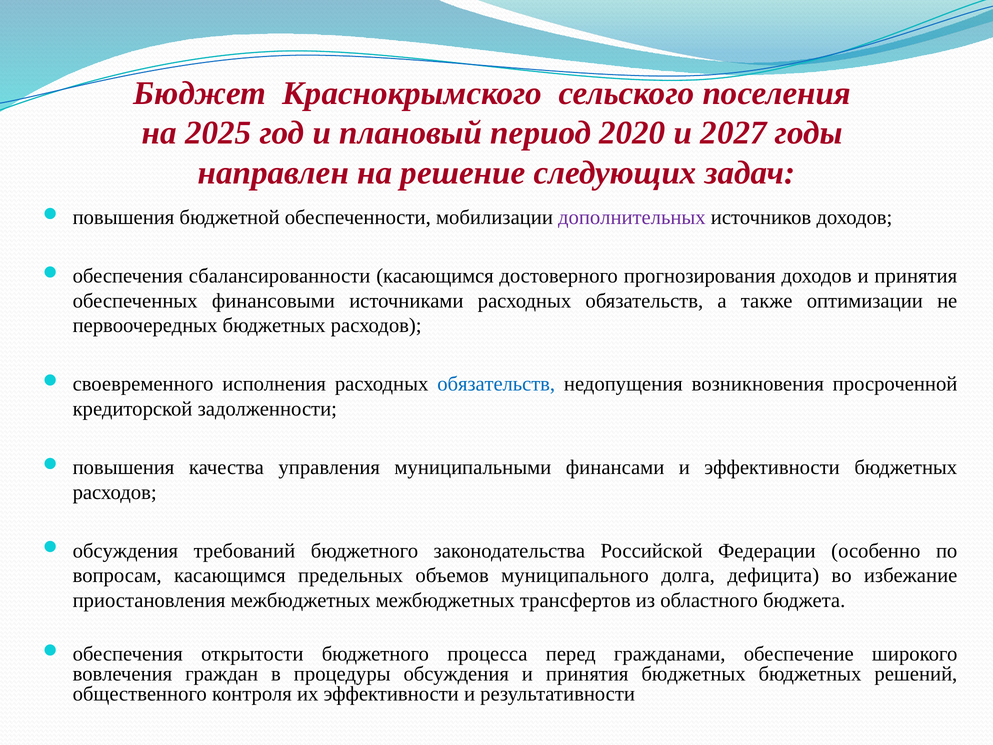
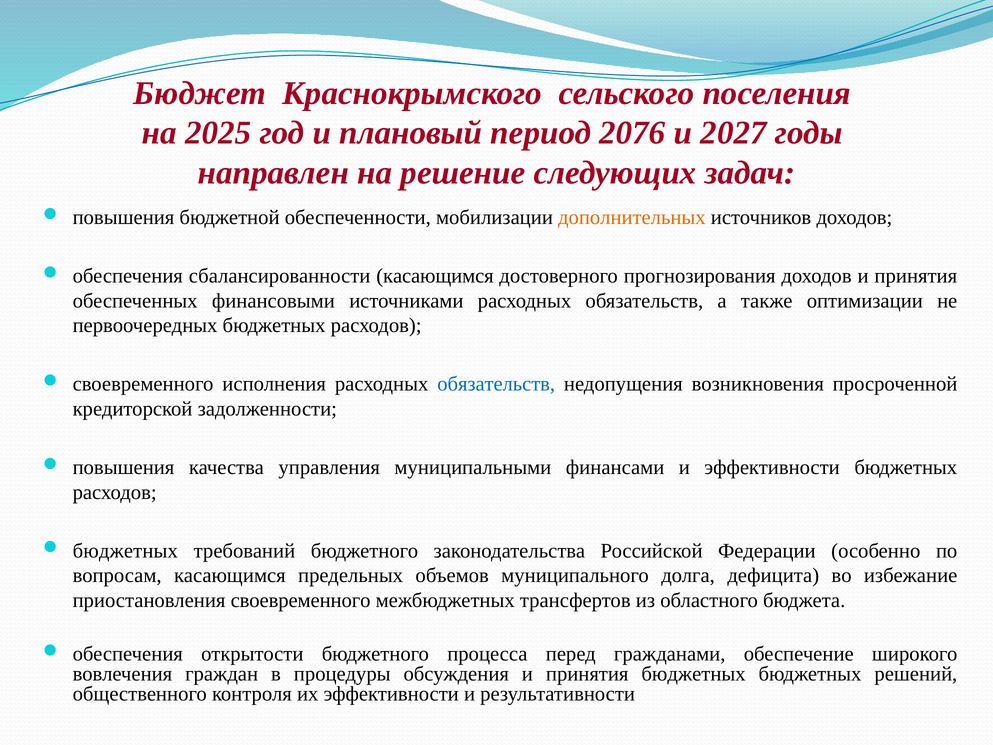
2020: 2020 -> 2076
дополнительных colour: purple -> orange
обсуждения at (125, 551): обсуждения -> бюджетных
приостановления межбюджетных: межбюджетных -> своевременного
